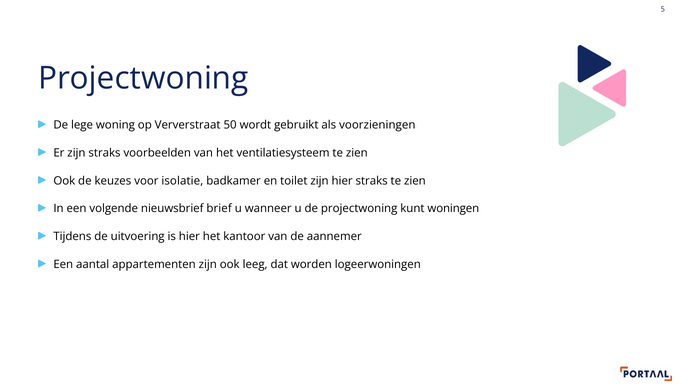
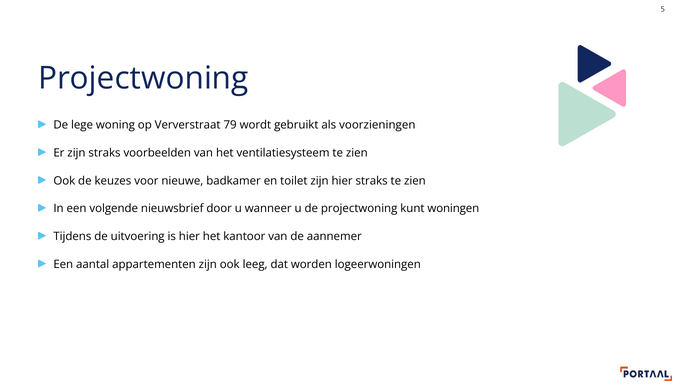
50: 50 -> 79
isolatie: isolatie -> nieuwe
brief: brief -> door
